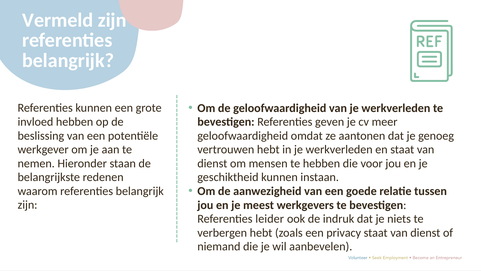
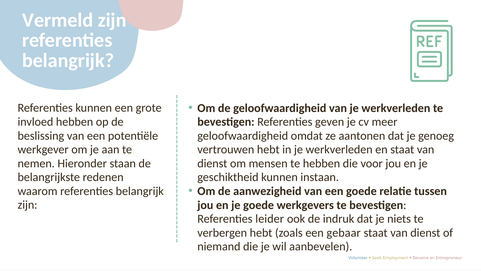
je meest: meest -> goede
privacy: privacy -> gebaar
